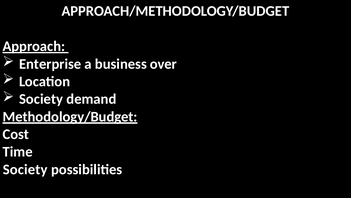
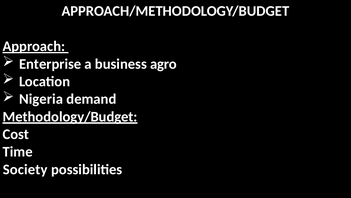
over: over -> agro
Society at (41, 99): Society -> Nigeria
